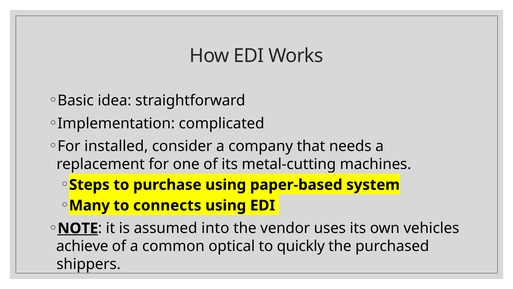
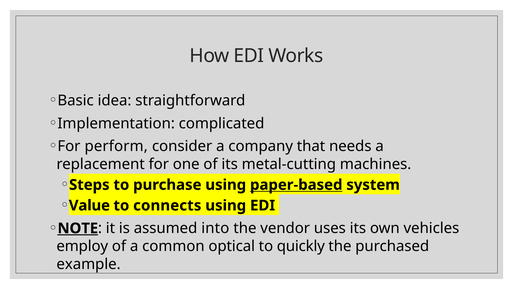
installed: installed -> perform
paper-based underline: none -> present
Many: Many -> Value
achieve: achieve -> employ
shippers: shippers -> example
